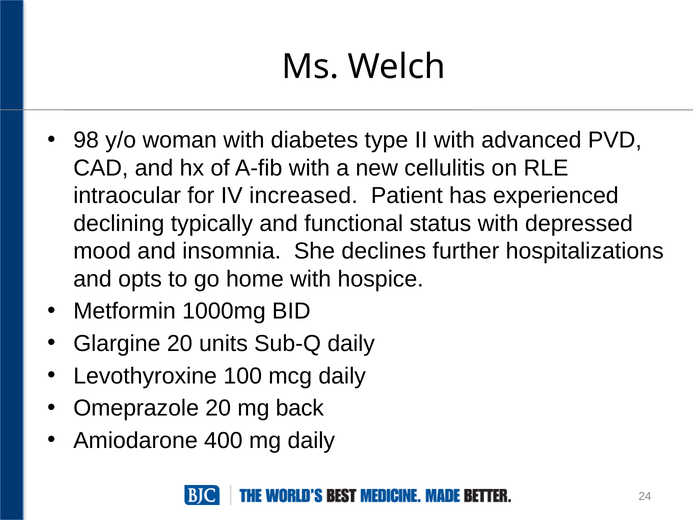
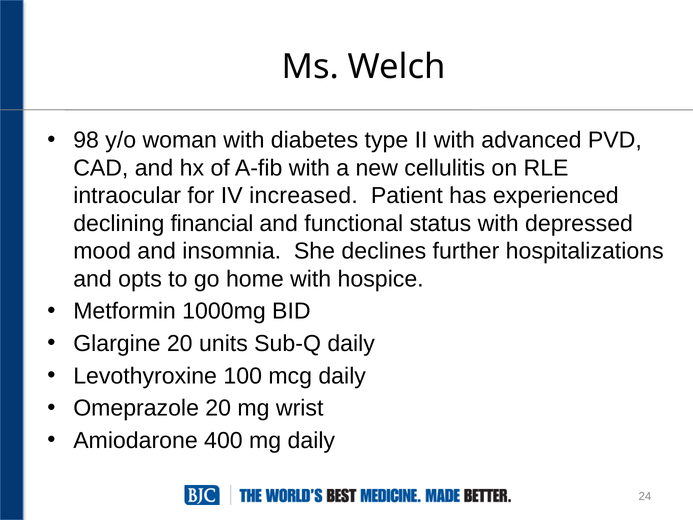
typically: typically -> financial
back: back -> wrist
